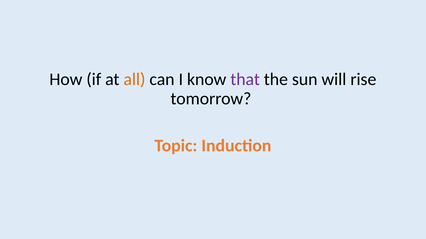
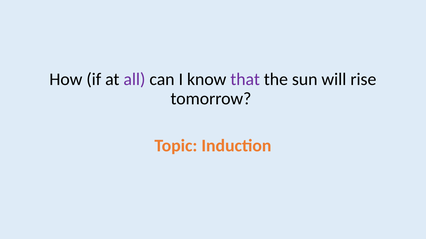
all colour: orange -> purple
